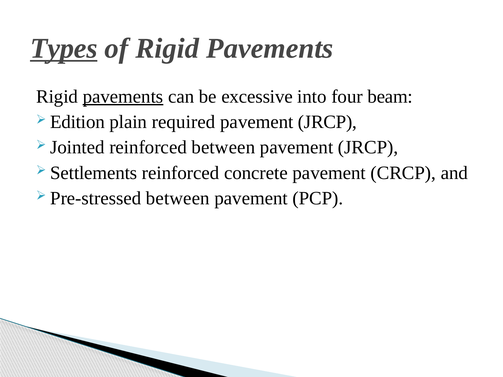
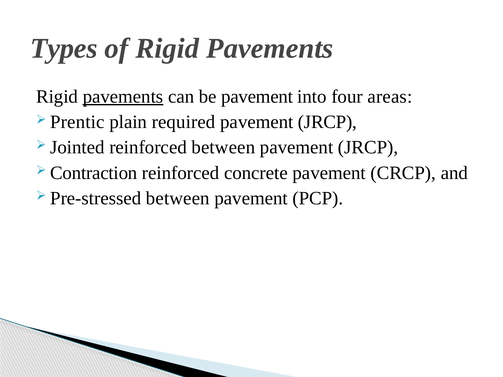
Types underline: present -> none
be excessive: excessive -> pavement
beam: beam -> areas
Edition: Edition -> Prentic
Settlements: Settlements -> Contraction
